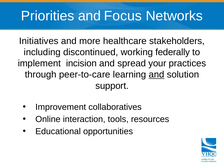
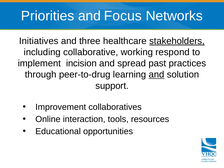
more: more -> three
stakeholders underline: none -> present
discontinued: discontinued -> collaborative
federally: federally -> respond
your: your -> past
peer-to-care: peer-to-care -> peer-to-drug
